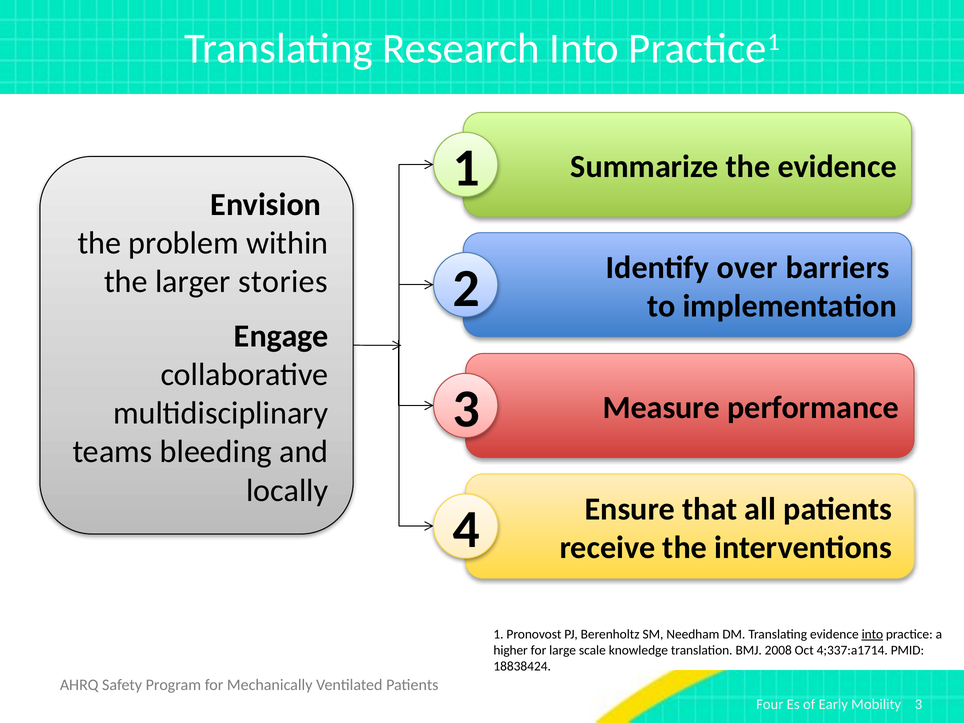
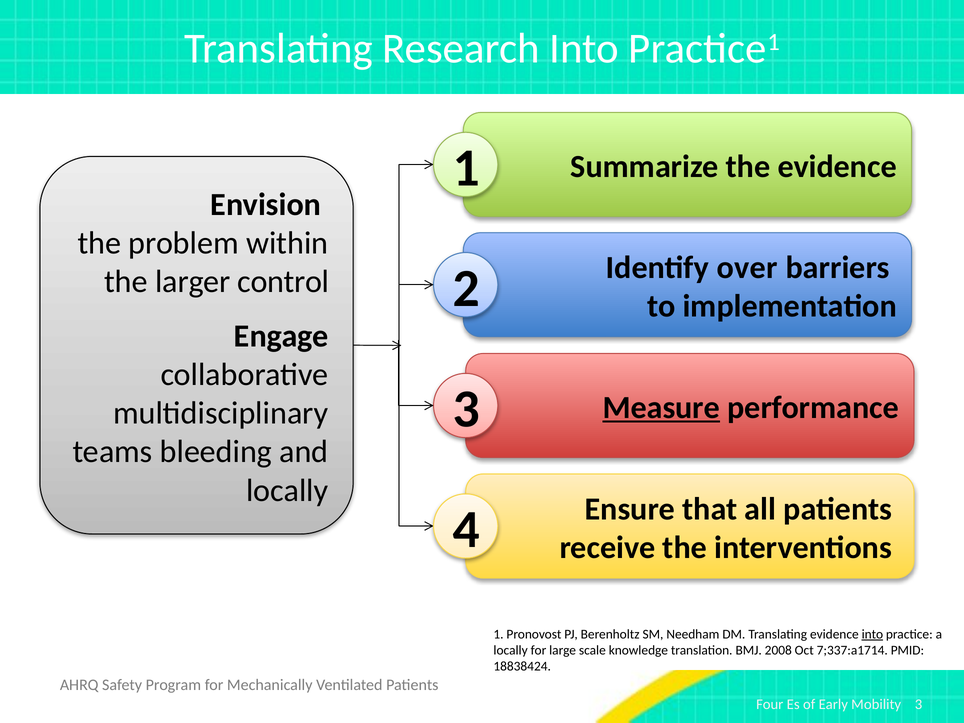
stories: stories -> control
Measure underline: none -> present
higher at (511, 650): higher -> locally
4;337:a1714: 4;337:a1714 -> 7;337:a1714
